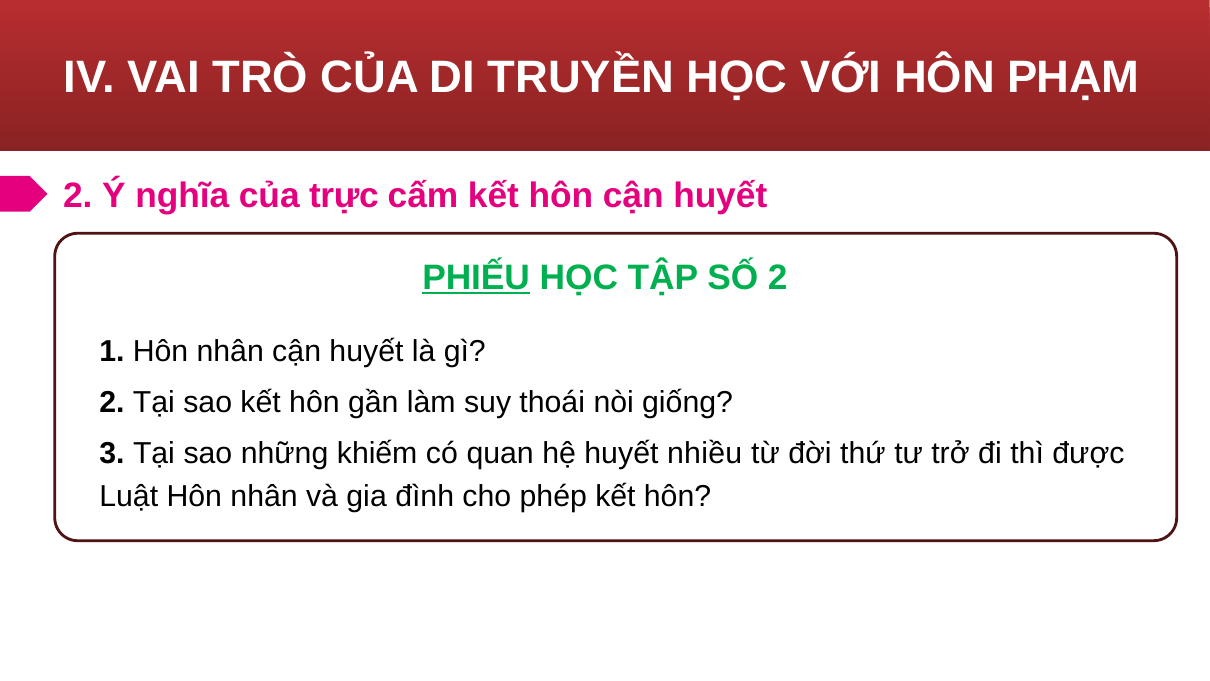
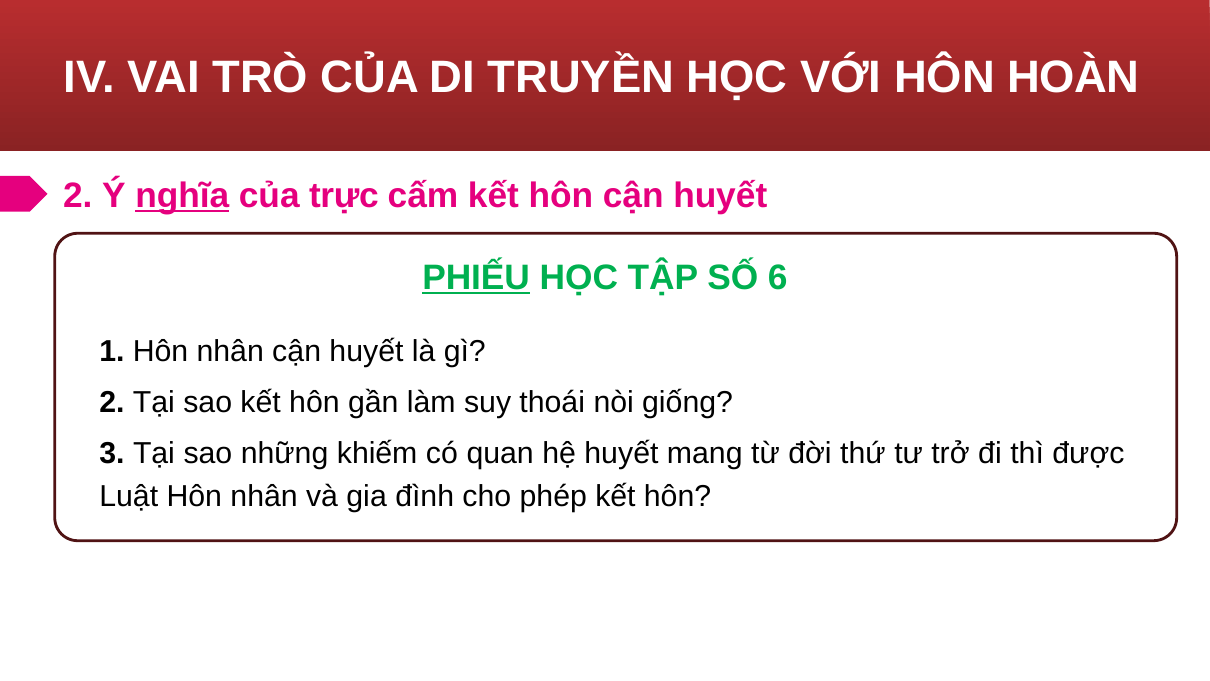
PHẠM: PHẠM -> HOÀN
nghĩa underline: none -> present
SỐ 2: 2 -> 6
nhiều: nhiều -> mang
